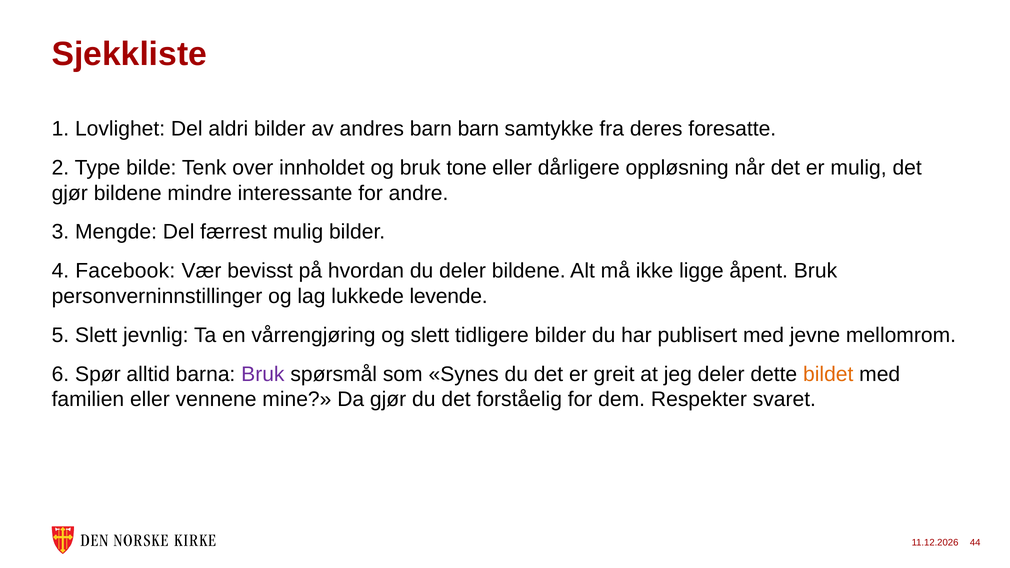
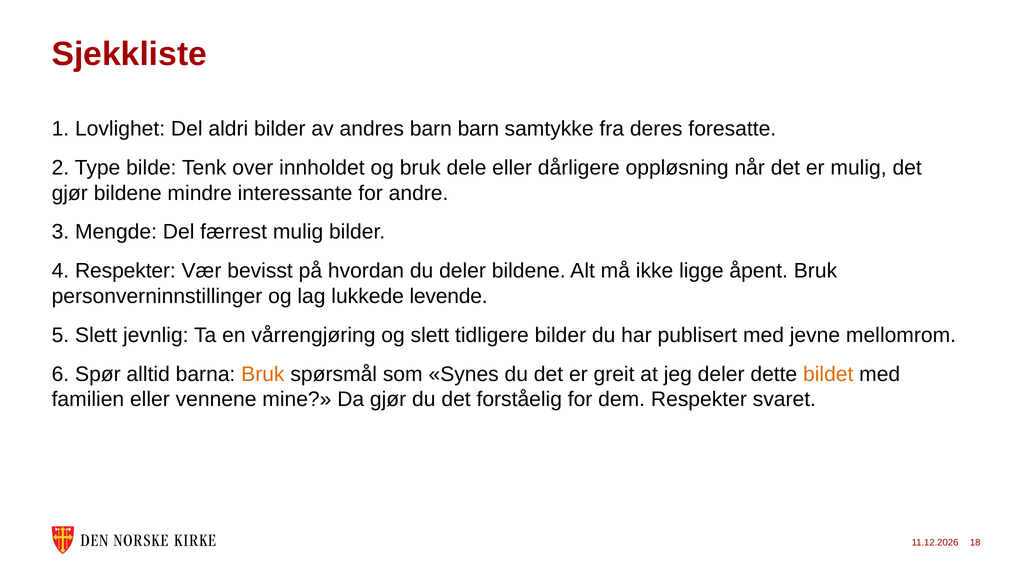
tone: tone -> dele
4 Facebook: Facebook -> Respekter
Bruk at (263, 374) colour: purple -> orange
44: 44 -> 18
